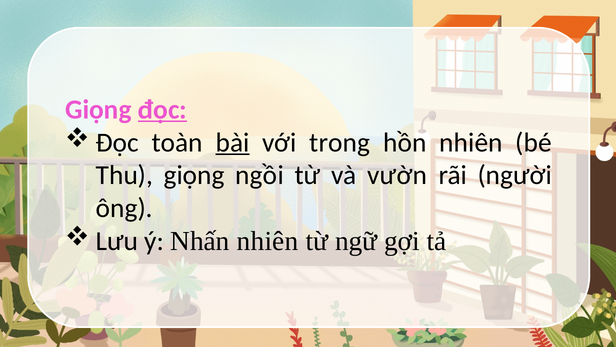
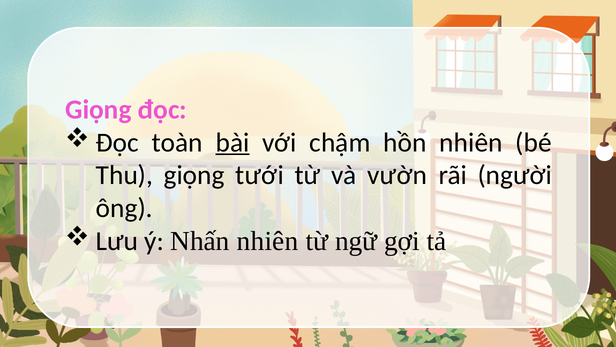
đọc at (162, 109) underline: present -> none
trong: trong -> chậm
ngồi: ngồi -> tưới
